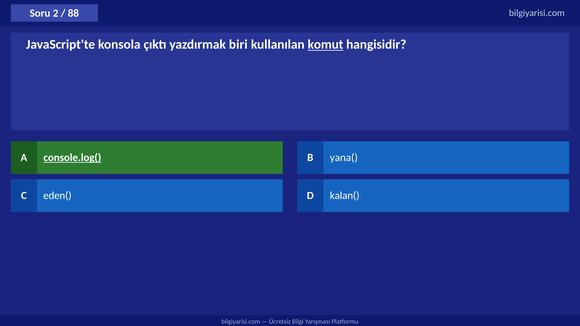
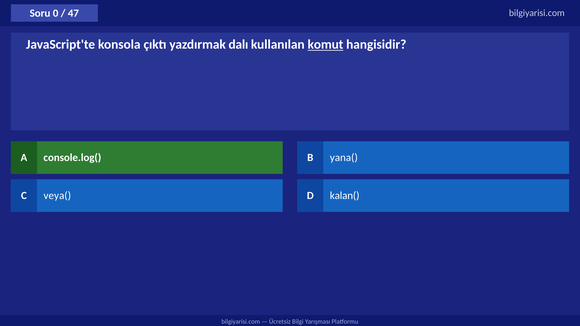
2: 2 -> 0
88: 88 -> 47
biri: biri -> dalı
console.log( underline: present -> none
eden(: eden( -> veya(
